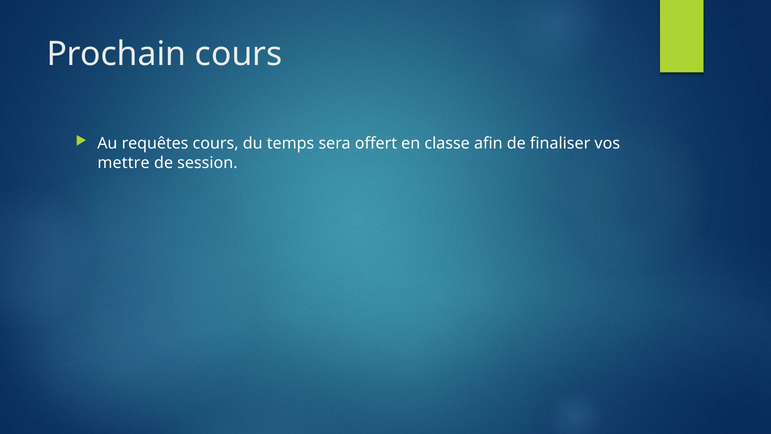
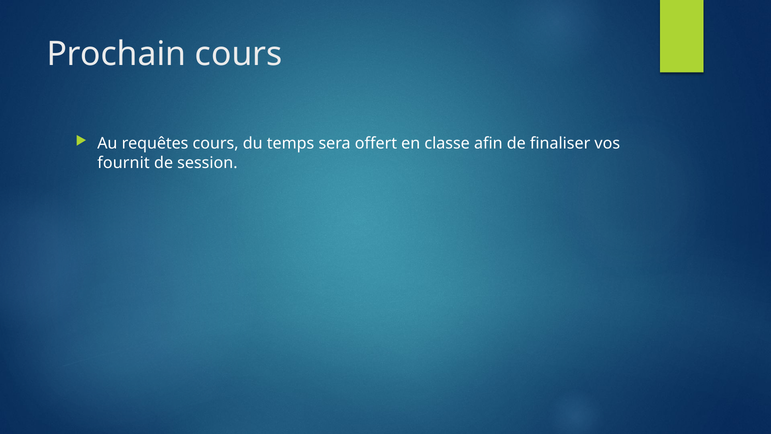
mettre: mettre -> fournit
